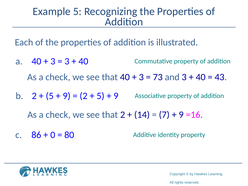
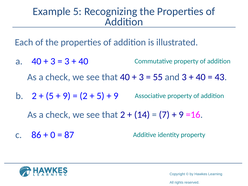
73: 73 -> 55
80: 80 -> 87
